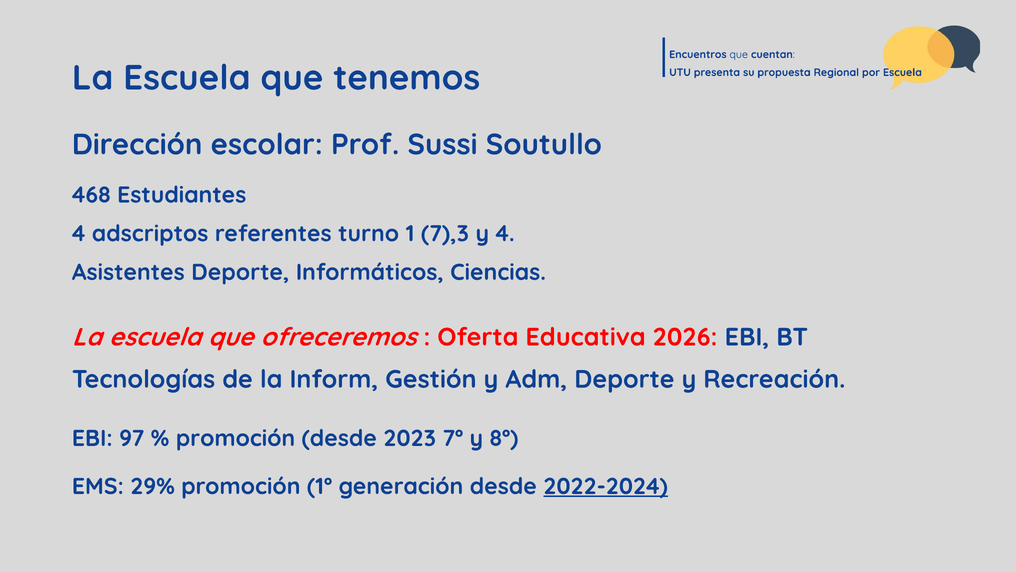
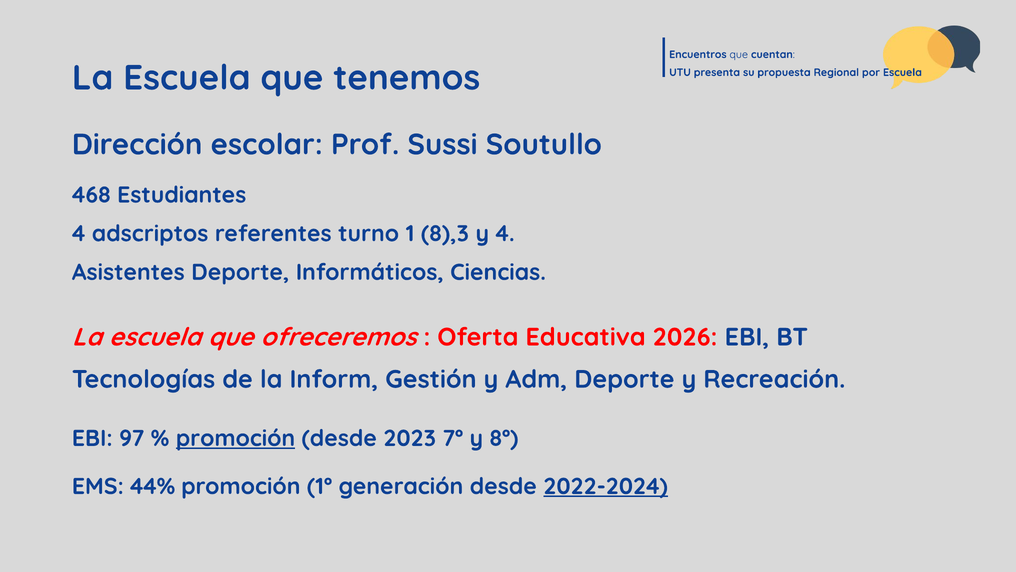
7),3: 7),3 -> 8),3
promoción at (235, 438) underline: none -> present
29%: 29% -> 44%
